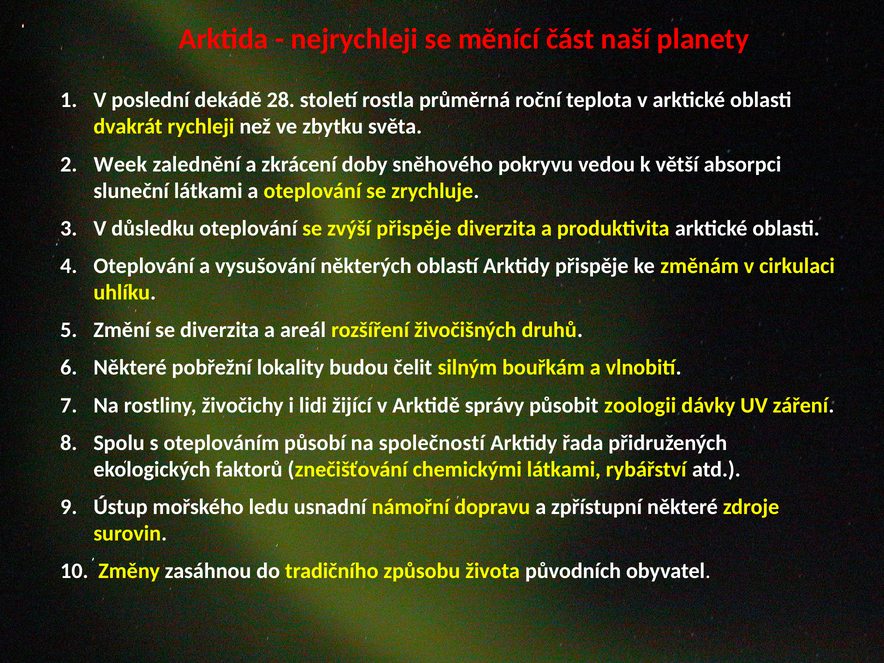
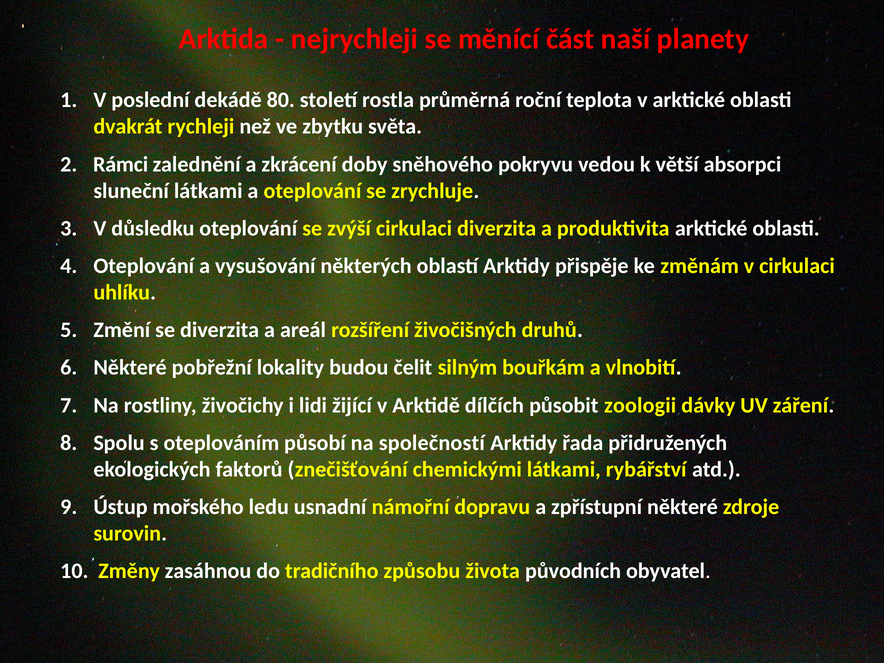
28: 28 -> 80
Week: Week -> Rámci
zvýší přispěje: přispěje -> cirkulaci
správy: správy -> dílčích
